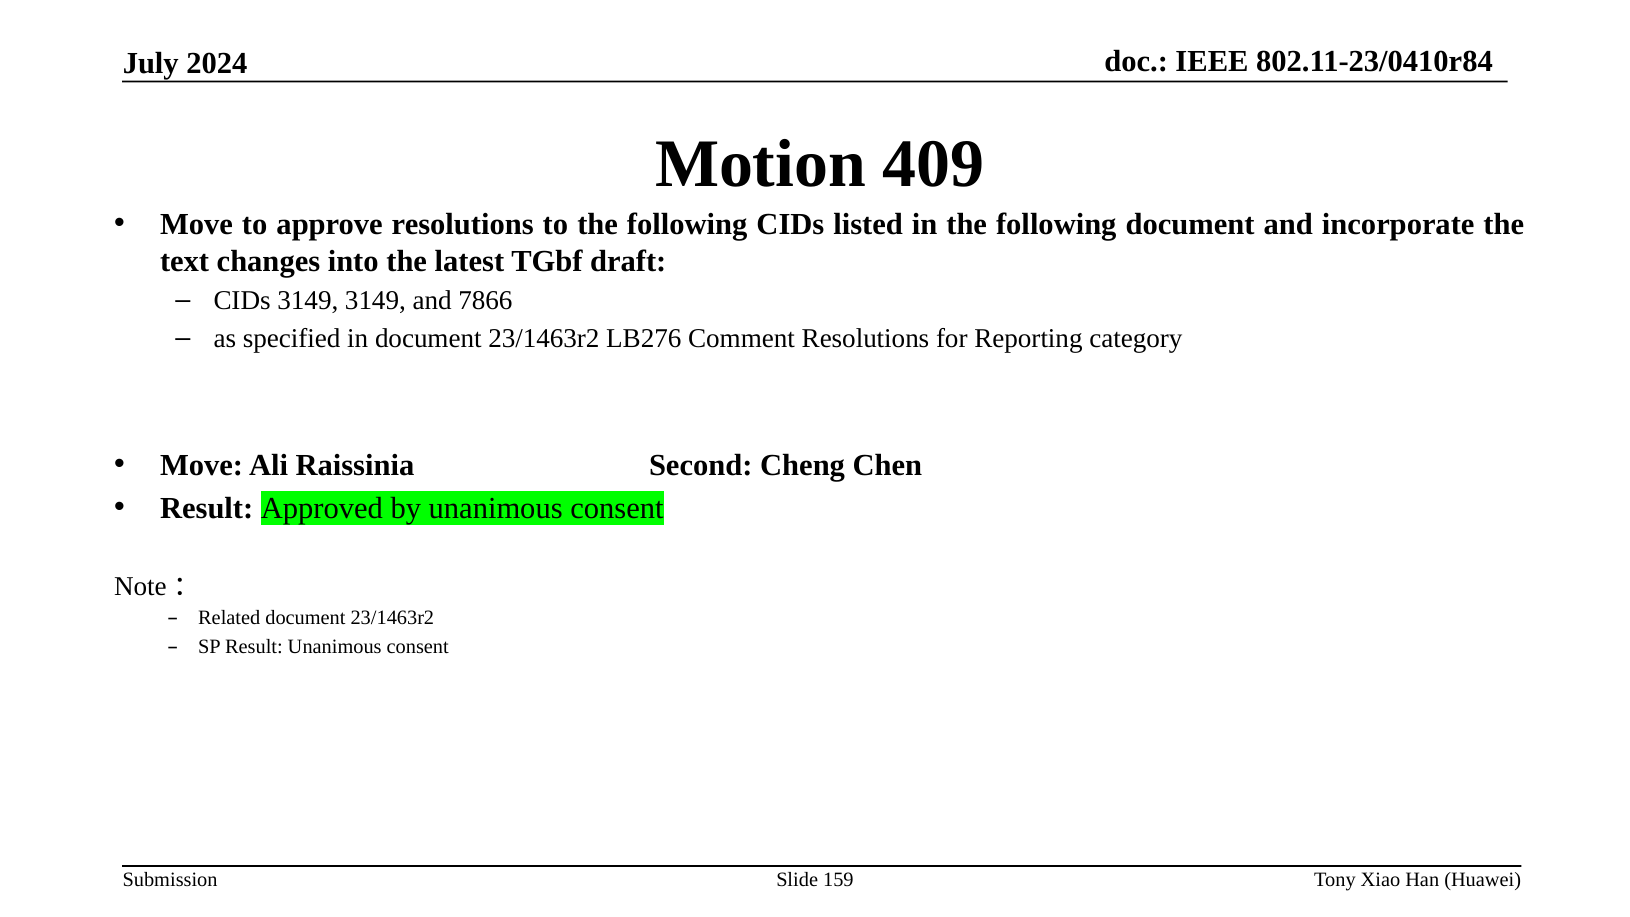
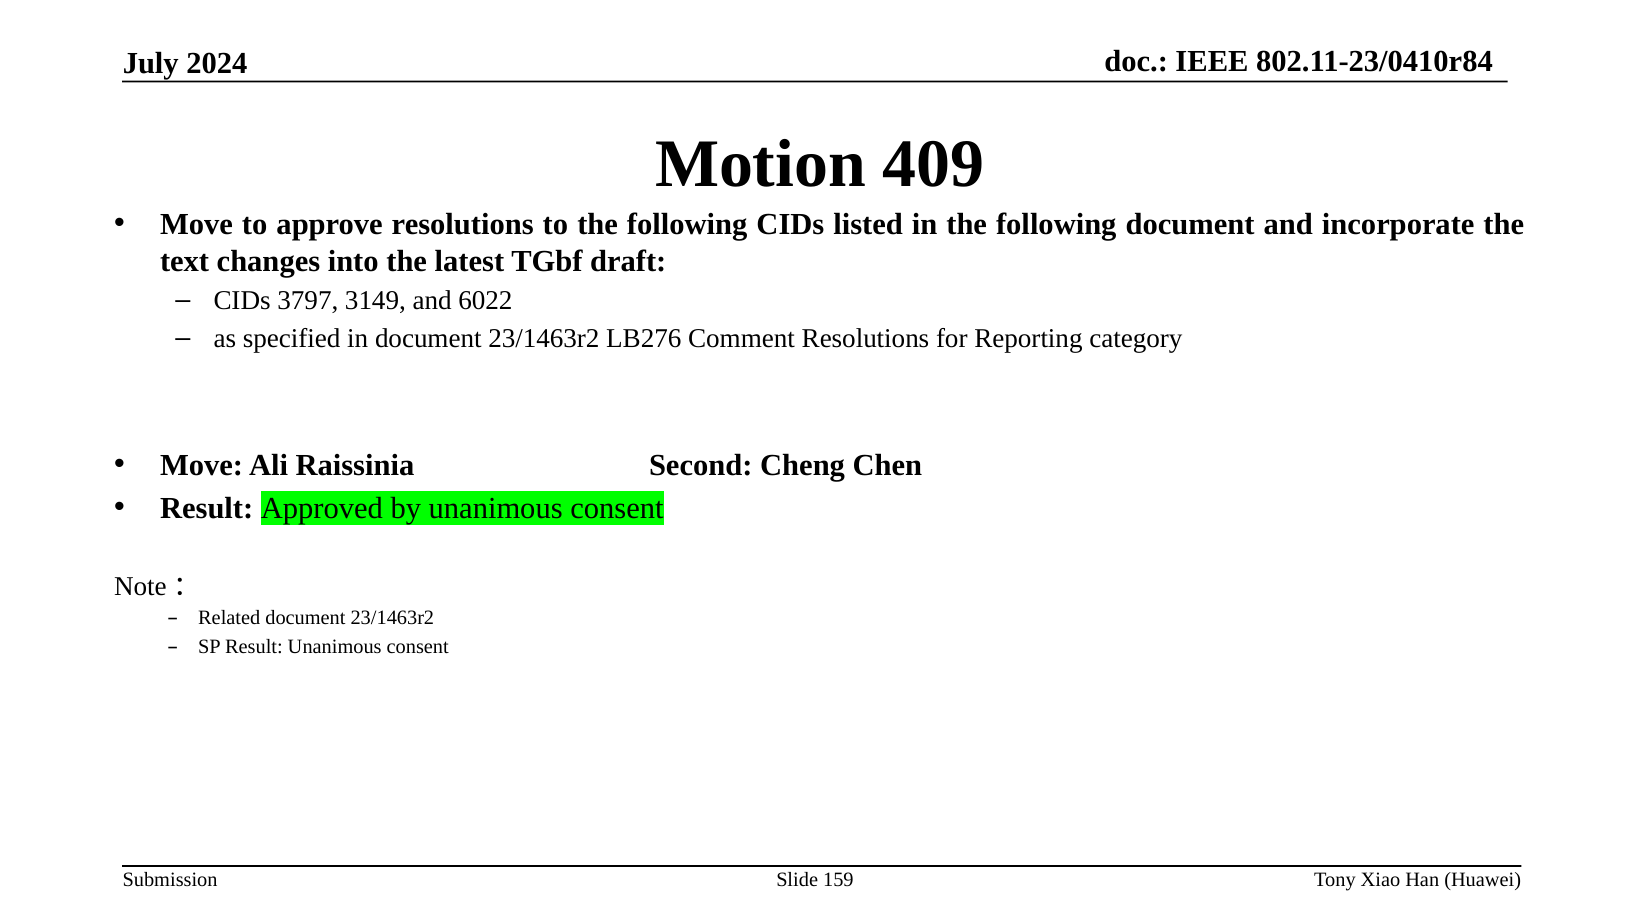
CIDs 3149: 3149 -> 3797
7866: 7866 -> 6022
